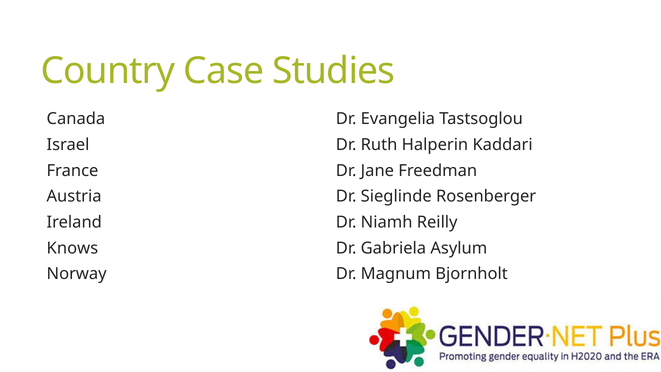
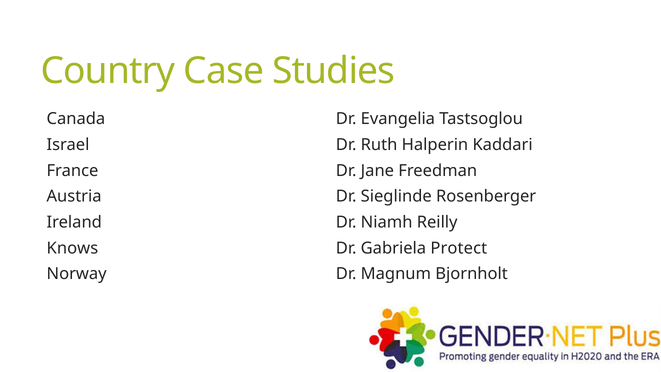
Asylum: Asylum -> Protect
